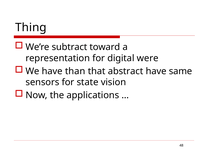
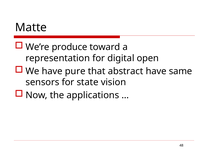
Thing: Thing -> Matte
subtract: subtract -> produce
were: were -> open
than: than -> pure
